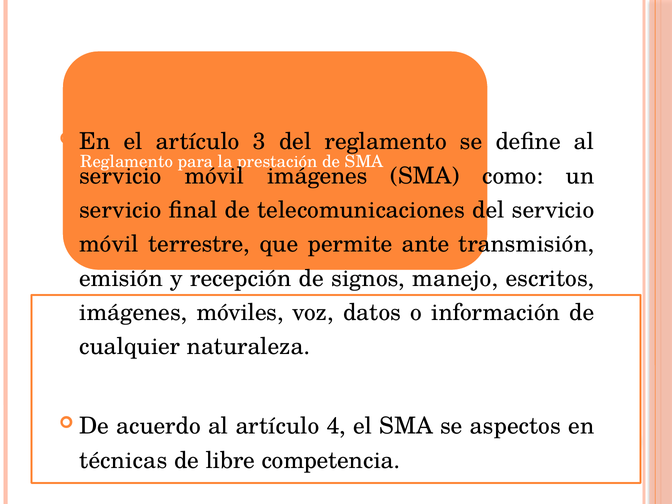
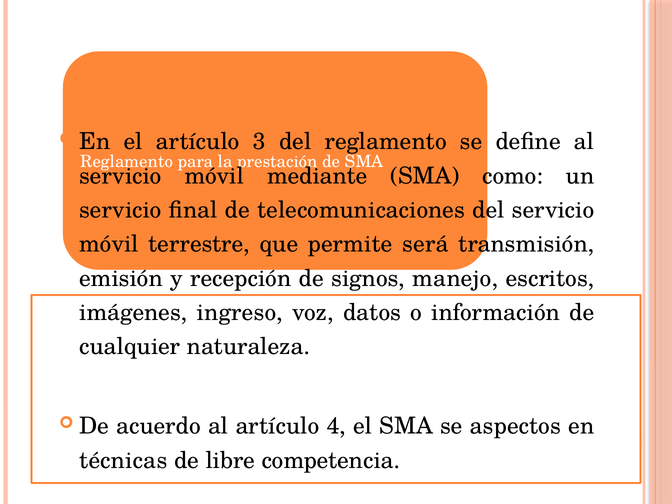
móvil imágenes: imágenes -> mediante
ante: ante -> será
móviles: móviles -> ingreso
